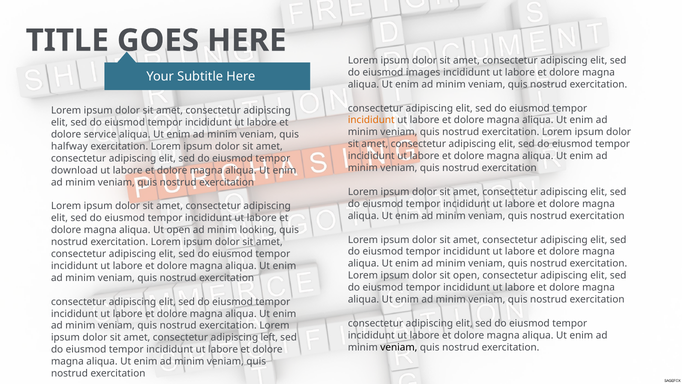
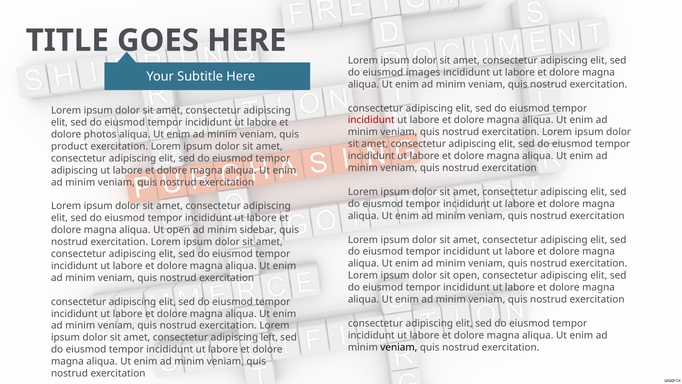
incididunt at (371, 120) colour: orange -> red
service: service -> photos
halfway: halfway -> product
download at (74, 170): download -> adipiscing
looking: looking -> sidebar
